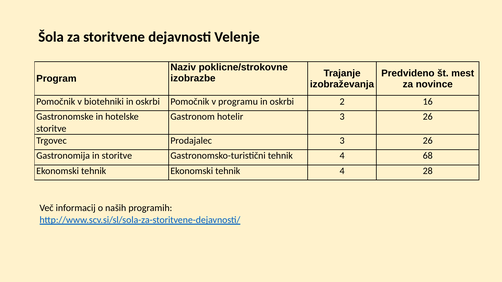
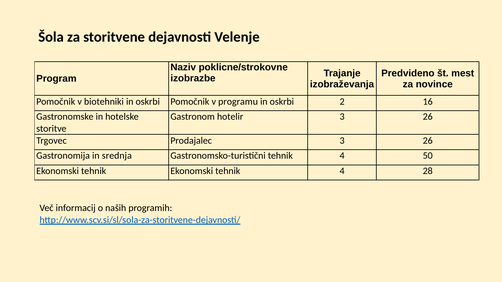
in storitve: storitve -> srednja
68: 68 -> 50
